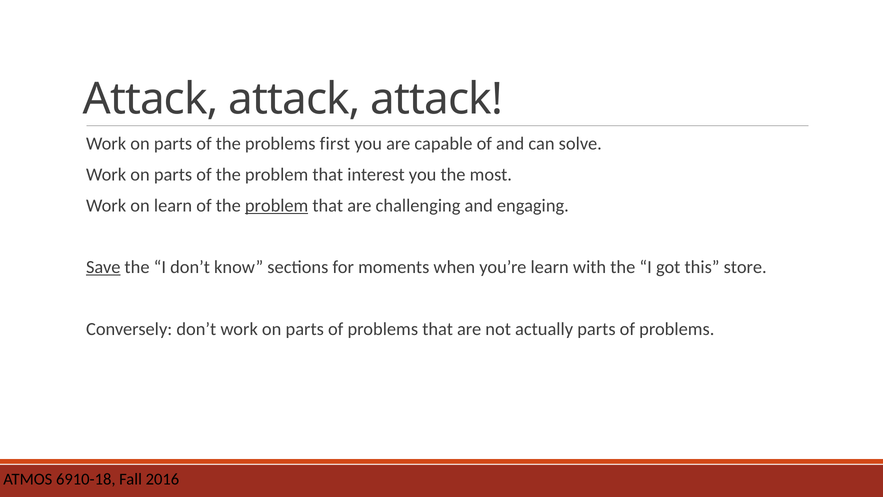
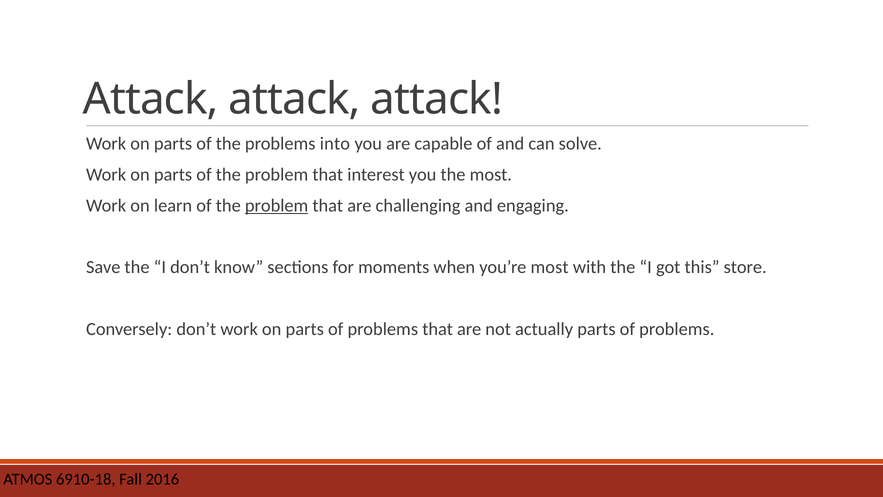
first: first -> into
Save underline: present -> none
you’re learn: learn -> most
